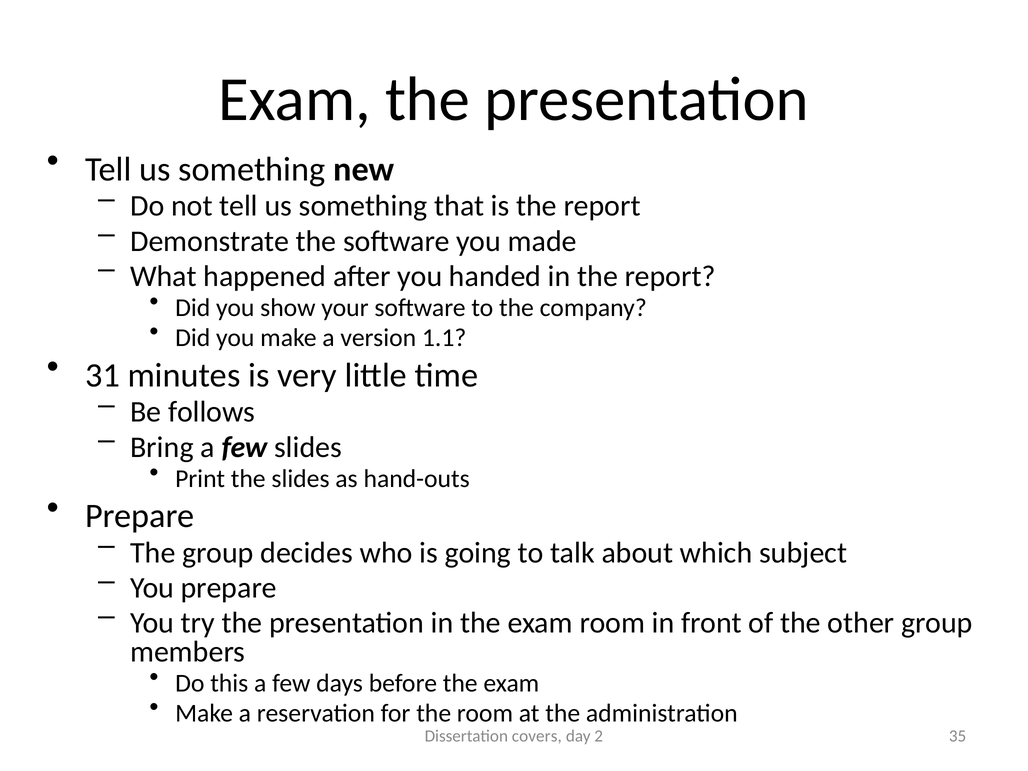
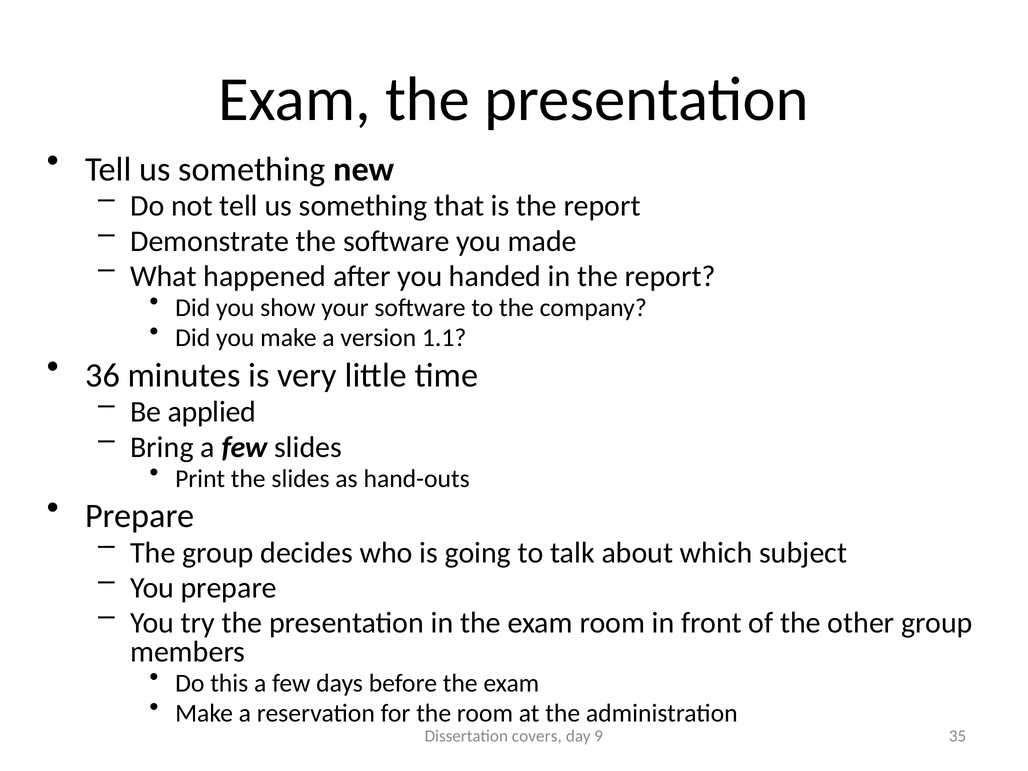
31: 31 -> 36
follows: follows -> applied
2: 2 -> 9
